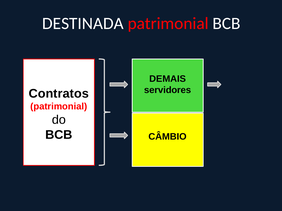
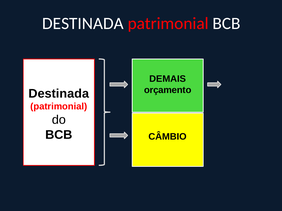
servidores: servidores -> orçamento
Contratos at (59, 94): Contratos -> Destinada
